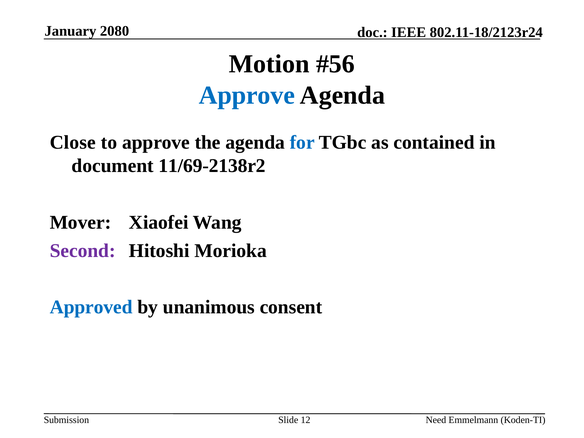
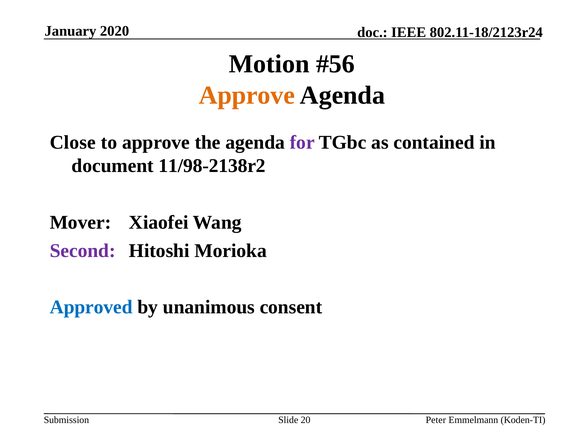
2080: 2080 -> 2020
Approve at (247, 95) colour: blue -> orange
for colour: blue -> purple
11/69-2138r2: 11/69-2138r2 -> 11/98-2138r2
12: 12 -> 20
Need: Need -> Peter
